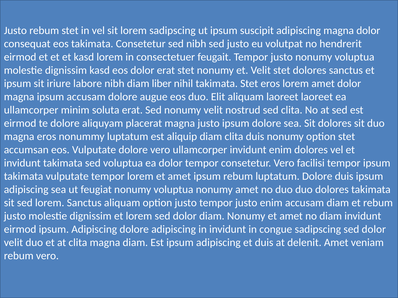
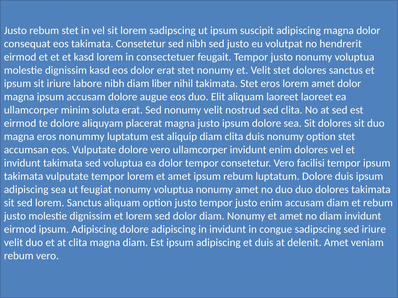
sadipscing sed dolor: dolor -> iriure
